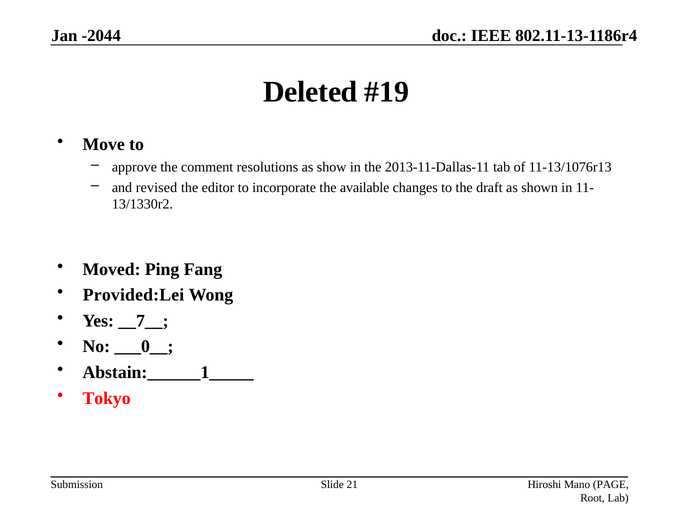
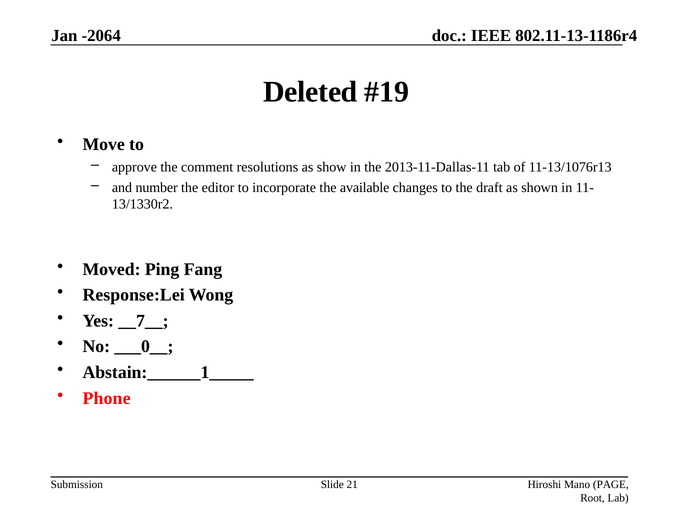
-2044: -2044 -> -2064
revised: revised -> number
Provided:Lei: Provided:Lei -> Response:Lei
Tokyo: Tokyo -> Phone
